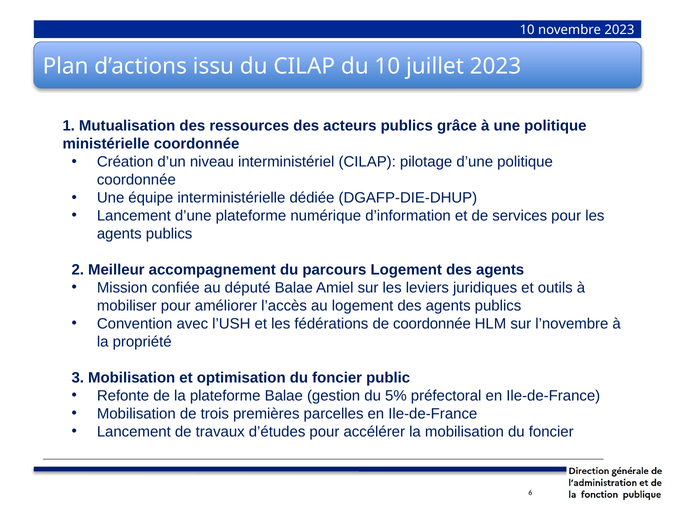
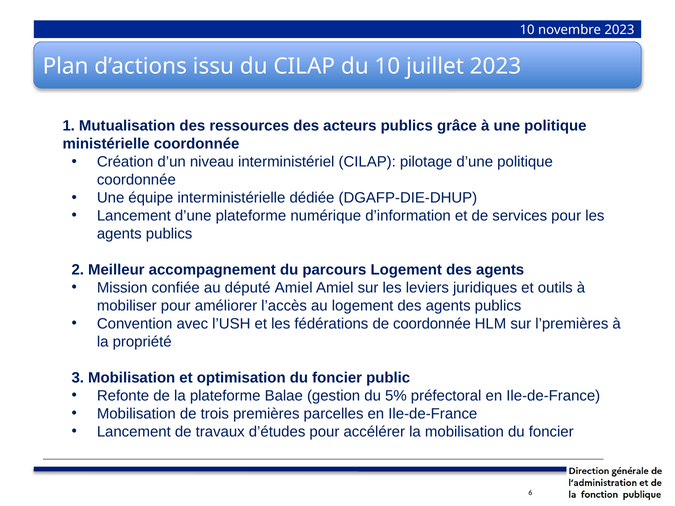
député Balae: Balae -> Amiel
l’novembre: l’novembre -> l’premières
